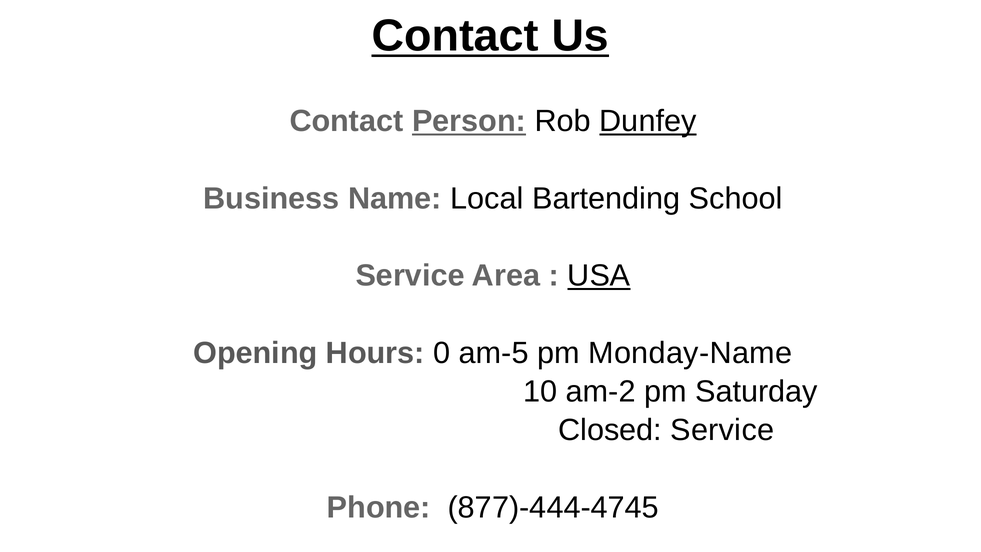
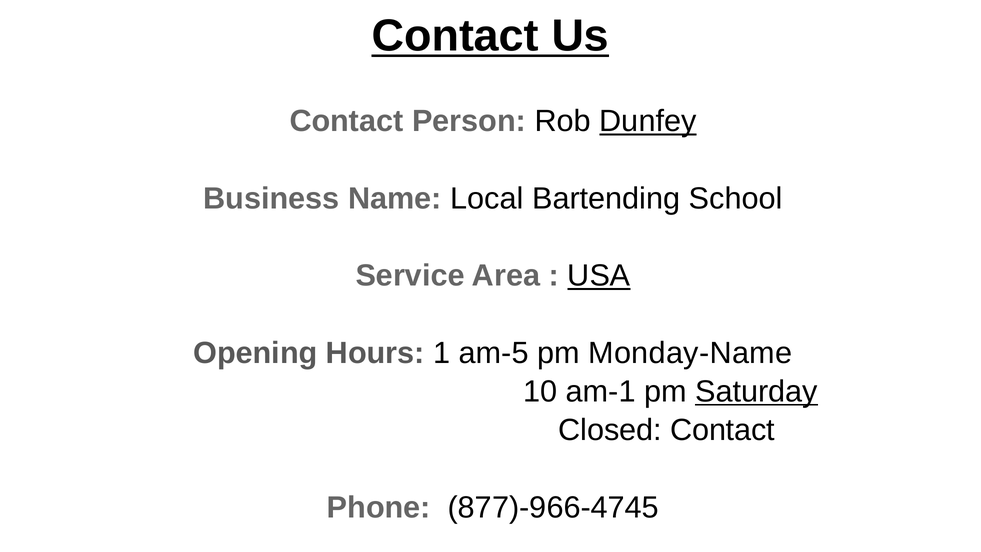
Person underline: present -> none
0: 0 -> 1
am-2: am-2 -> am-1
Saturday underline: none -> present
Closed Service: Service -> Contact
877)-444-4745: 877)-444-4745 -> 877)-966-4745
